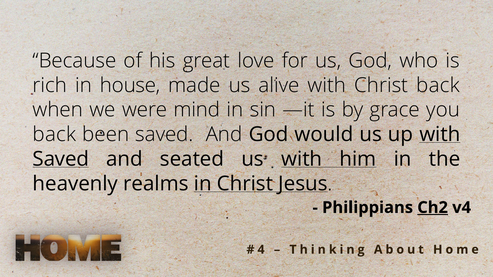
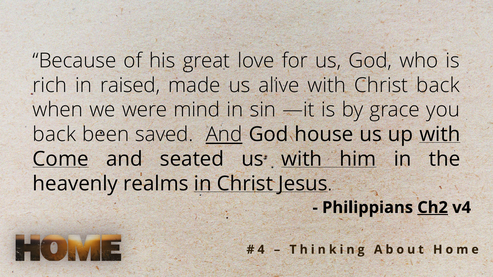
house: house -> raised
And at (224, 135) underline: none -> present
would: would -> house
Saved at (61, 159): Saved -> Come
